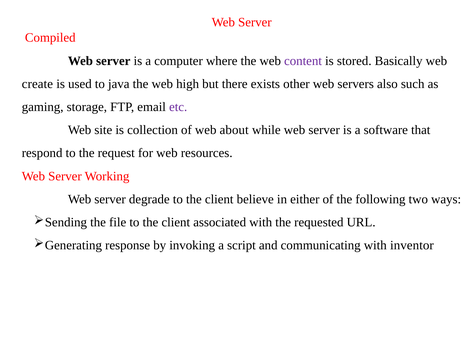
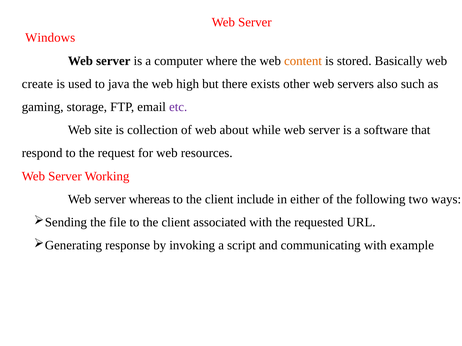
Compiled: Compiled -> Windows
content colour: purple -> orange
degrade: degrade -> whereas
believe: believe -> include
inventor: inventor -> example
